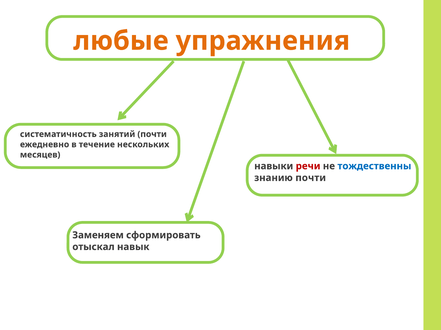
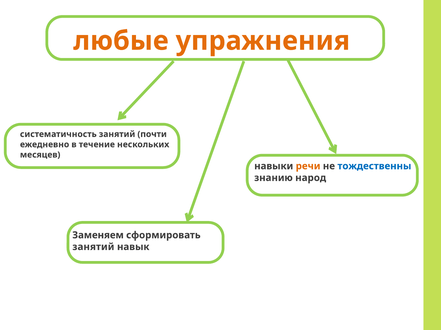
речи colour: red -> orange
знанию почти: почти -> народ
отыскал at (93, 247): отыскал -> занятий
